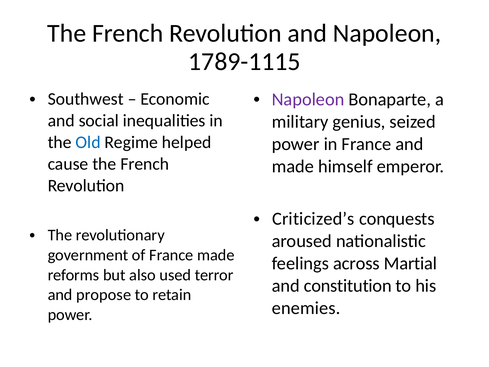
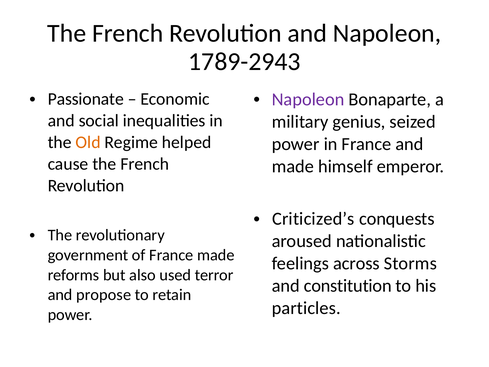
1789-1115: 1789-1115 -> 1789-2943
Southwest: Southwest -> Passionate
Old colour: blue -> orange
Martial: Martial -> Storms
enemies: enemies -> particles
